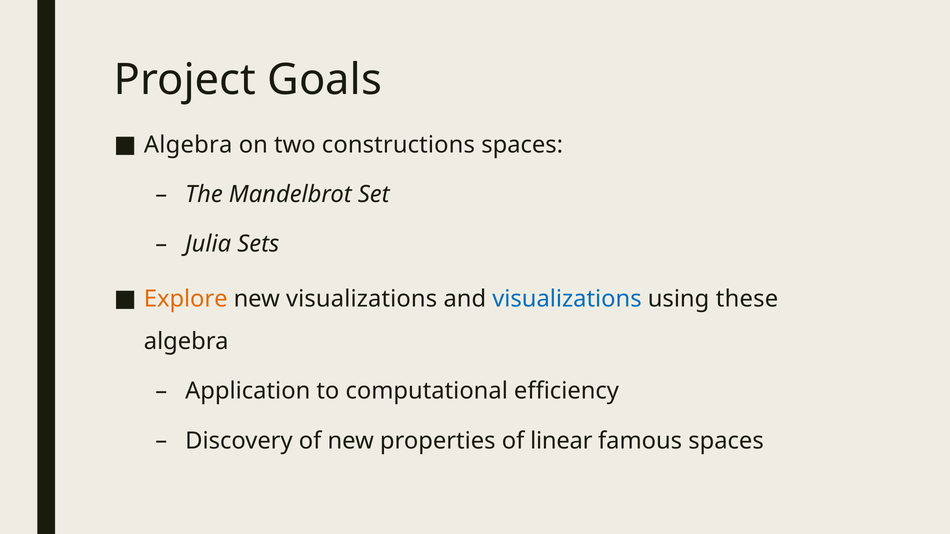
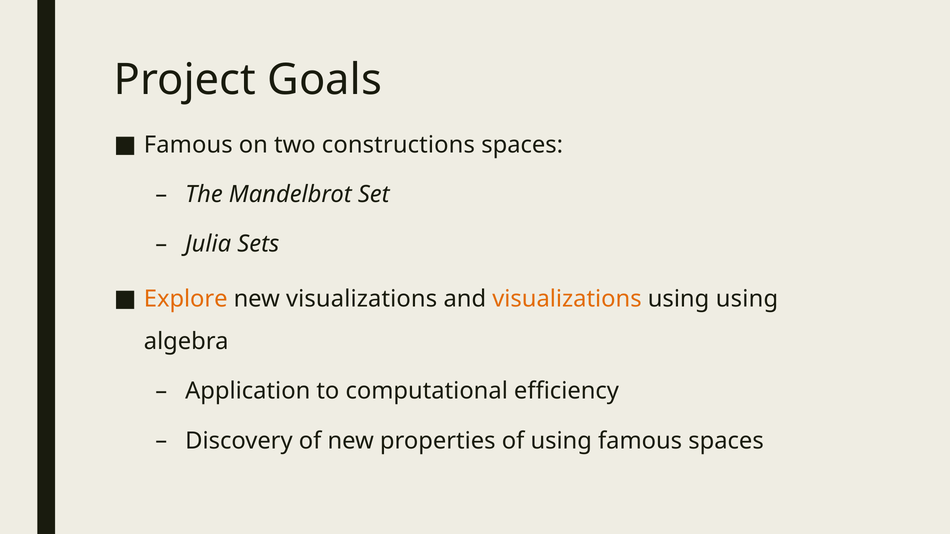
Algebra at (188, 145): Algebra -> Famous
visualizations at (567, 299) colour: blue -> orange
using these: these -> using
of linear: linear -> using
